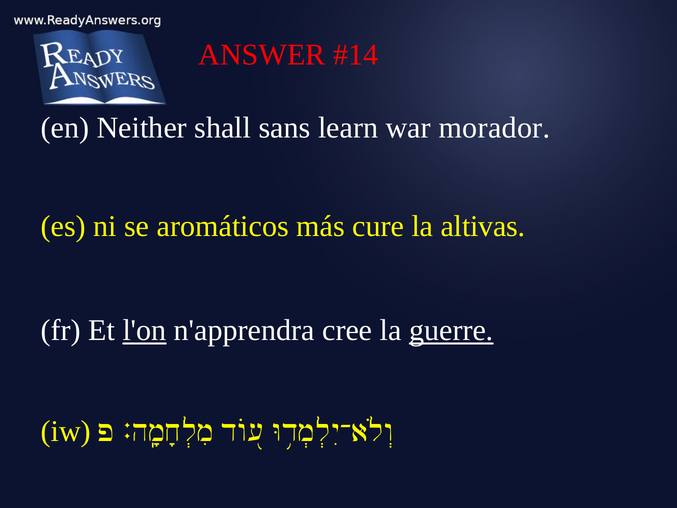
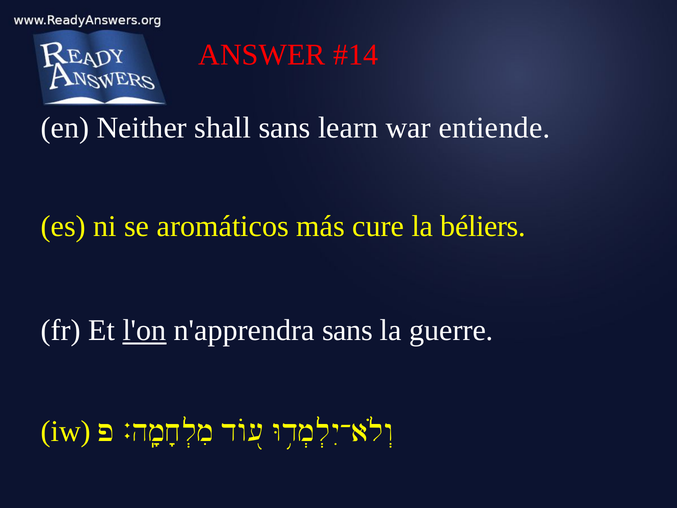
morador: morador -> entiende
altivas: altivas -> béliers
n'apprendra cree: cree -> sans
guerre underline: present -> none
